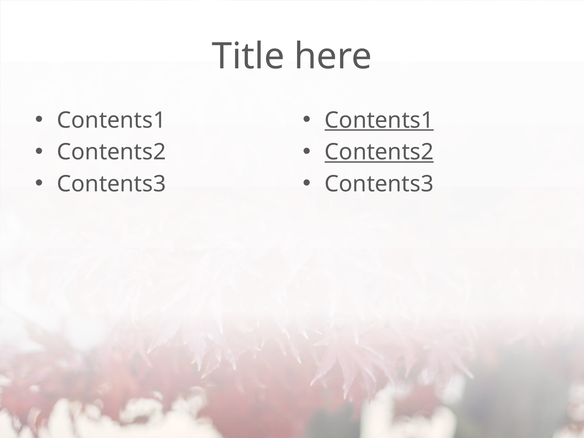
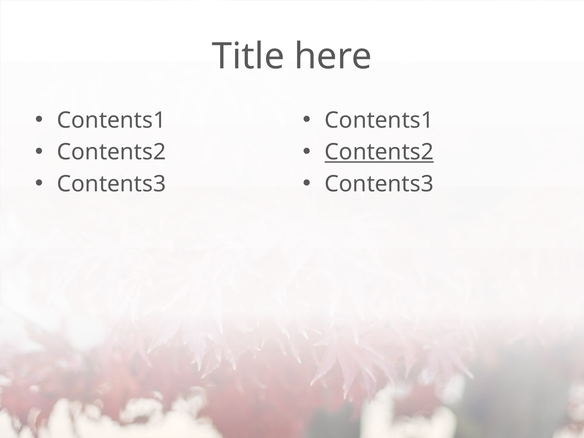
Contents1 at (379, 120) underline: present -> none
